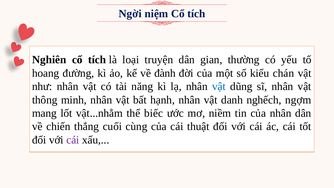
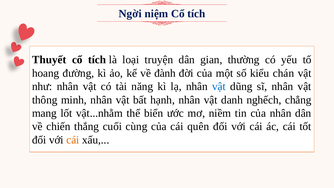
Nghiên: Nghiên -> Thuyết
ngợm: ngợm -> chẳng
biếc: biếc -> biển
thuật: thuật -> quên
cái at (73, 140) colour: purple -> orange
